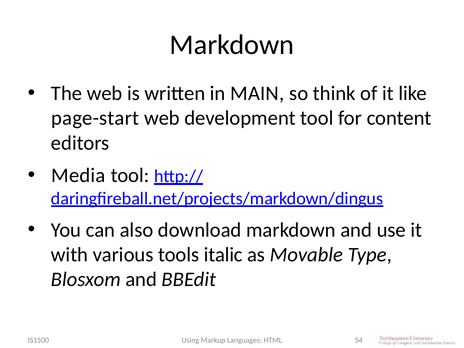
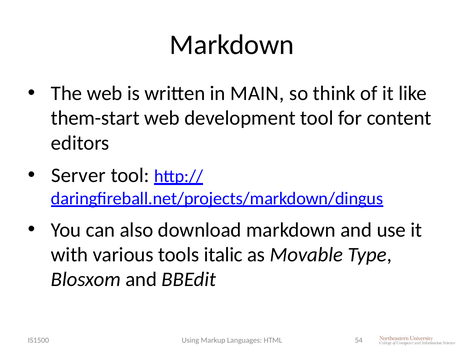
page-start: page-start -> them-start
Media: Media -> Server
